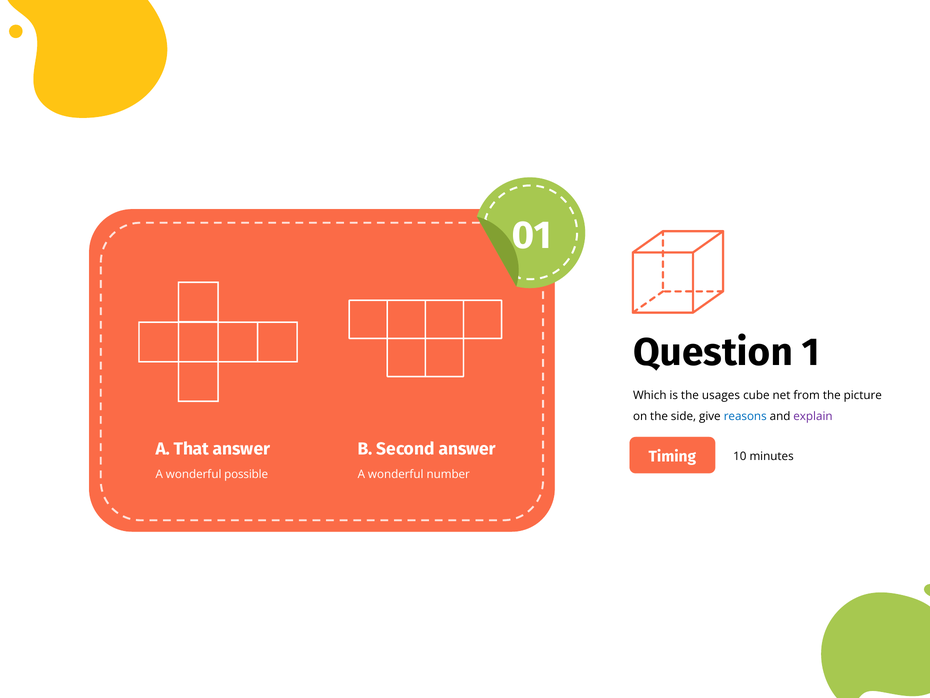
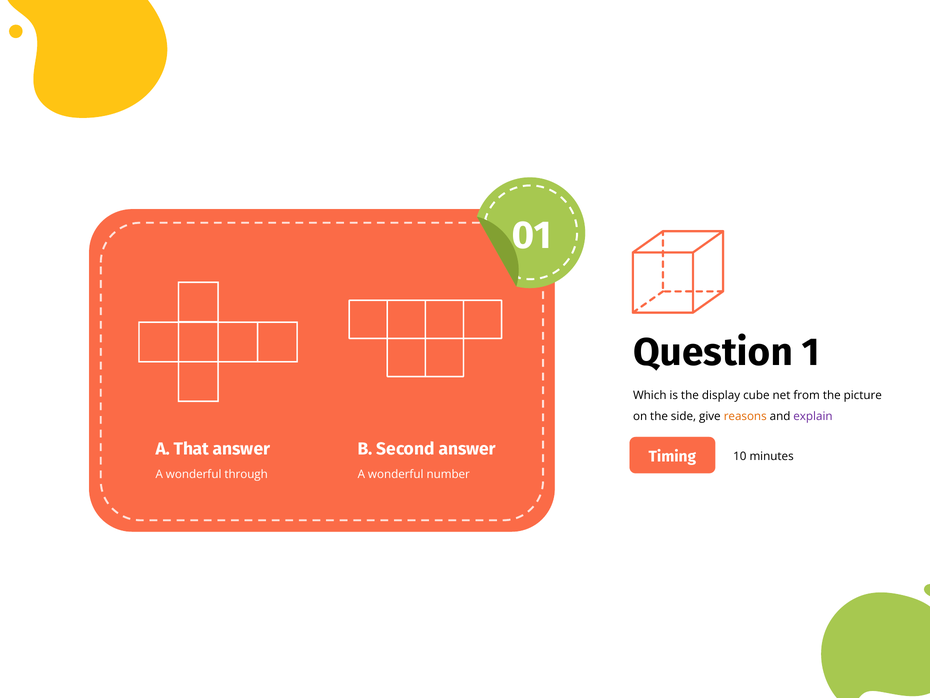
usages: usages -> display
reasons colour: blue -> orange
possible: possible -> through
